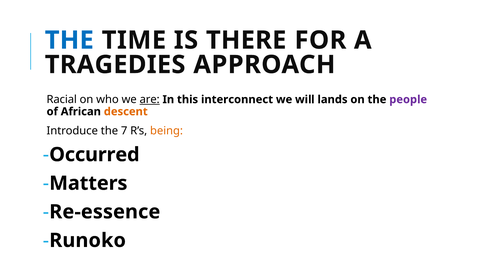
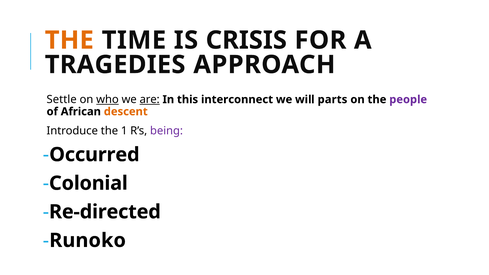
THE at (69, 40) colour: blue -> orange
THERE: THERE -> CRISIS
Racial: Racial -> Settle
who underline: none -> present
lands: lands -> parts
7: 7 -> 1
being colour: orange -> purple
Matters: Matters -> Colonial
Re-essence: Re-essence -> Re-directed
